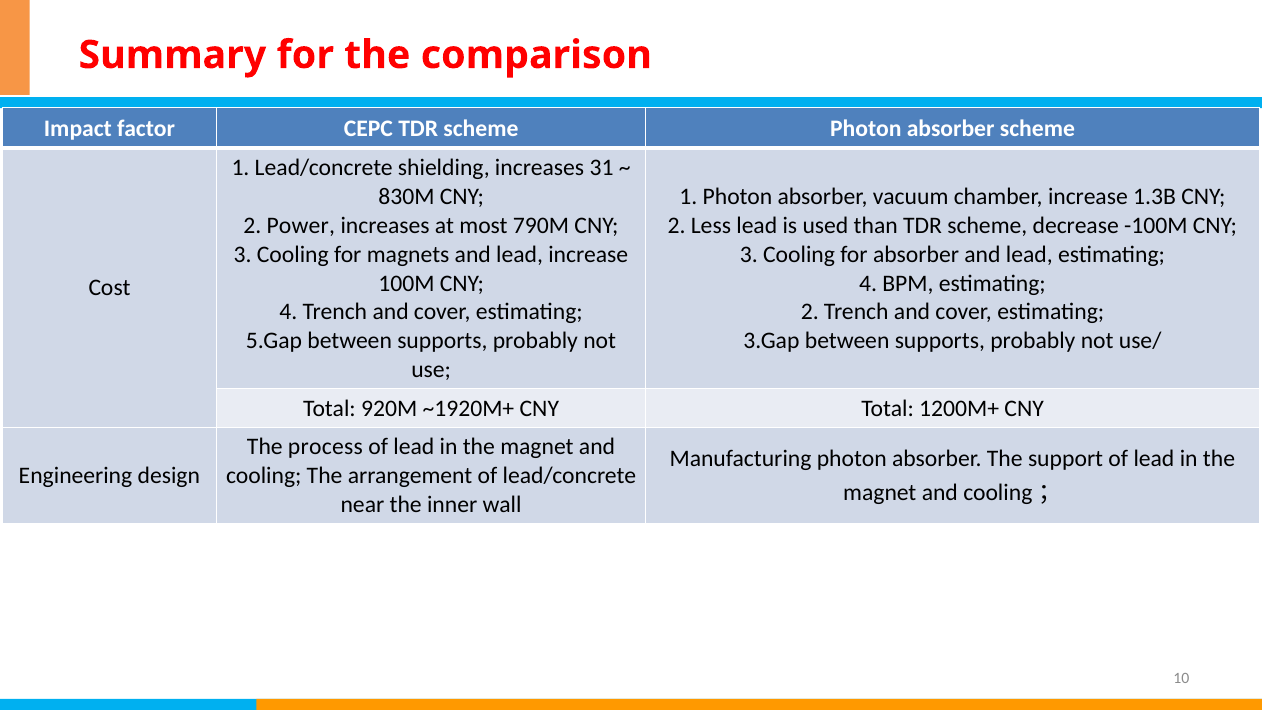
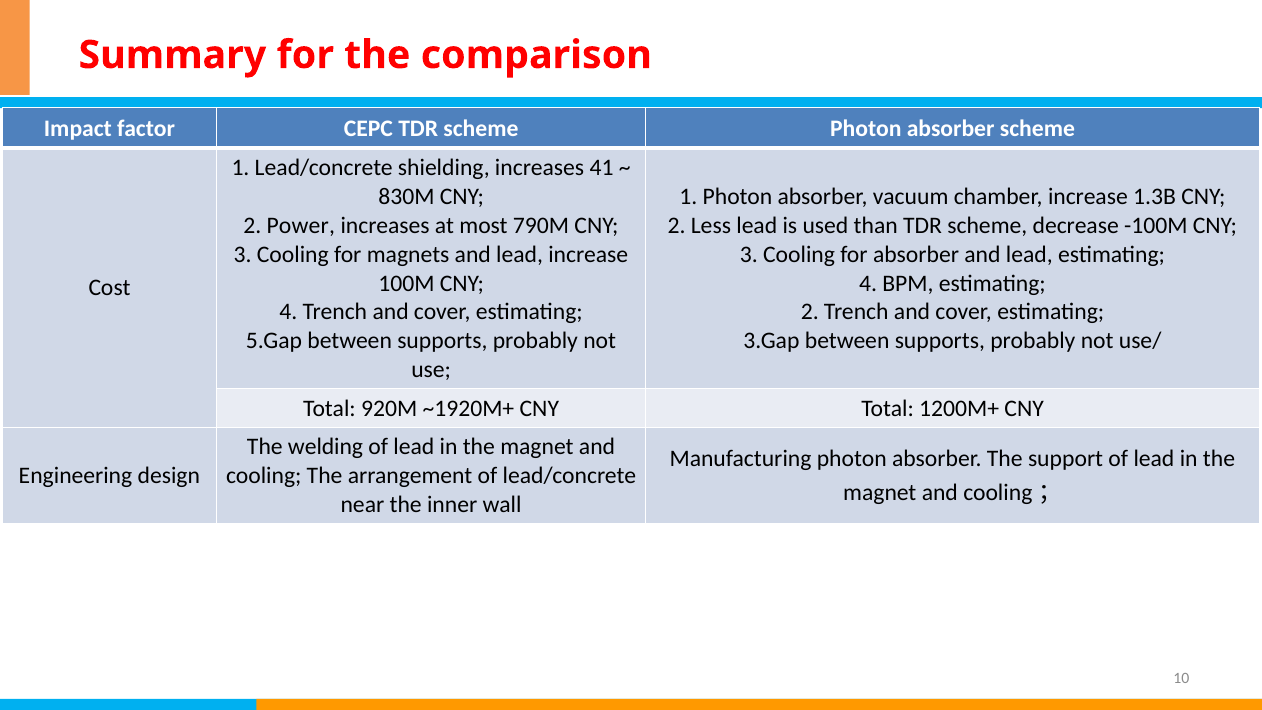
31: 31 -> 41
process: process -> welding
